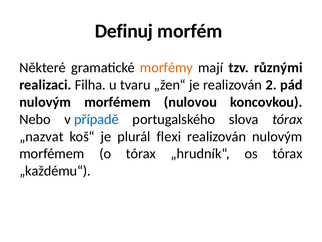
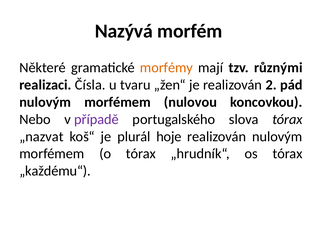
Definuj: Definuj -> Nazývá
Filha: Filha -> Čísla
případě colour: blue -> purple
flexi: flexi -> hoje
